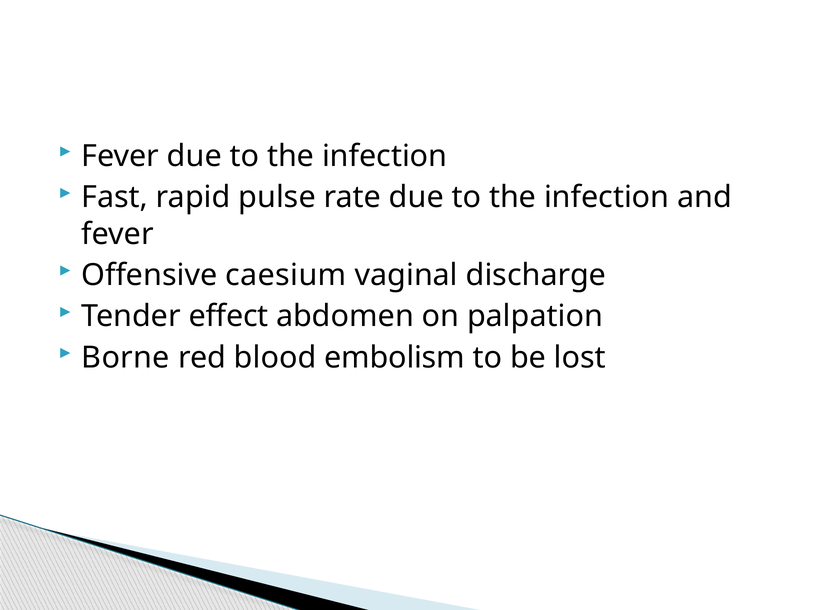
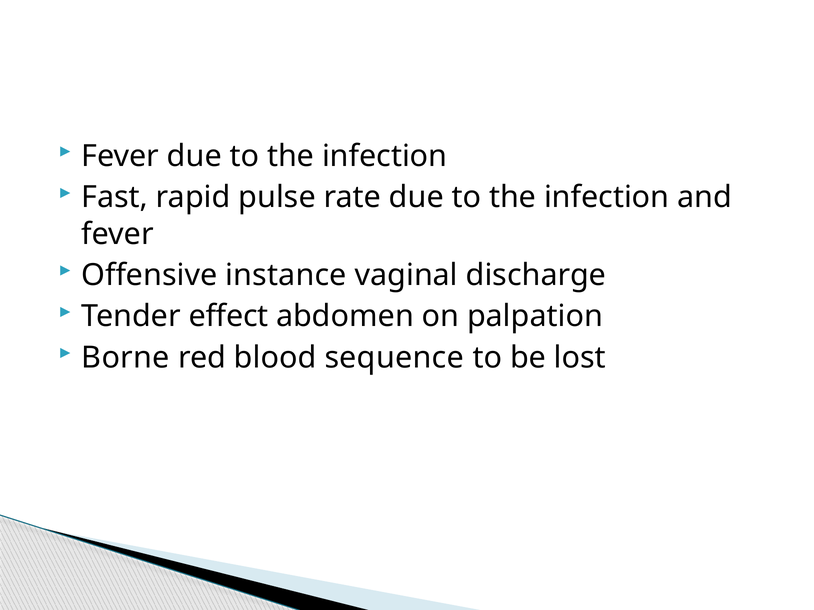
caesium: caesium -> instance
embolism: embolism -> sequence
